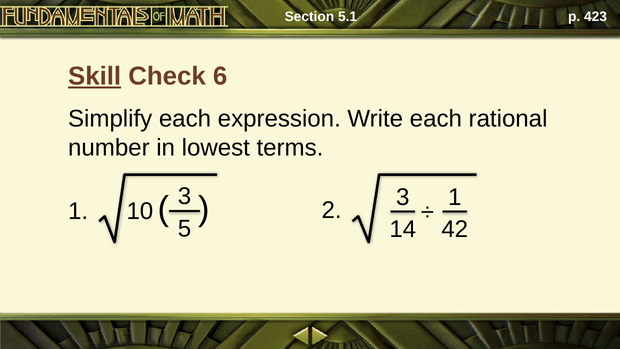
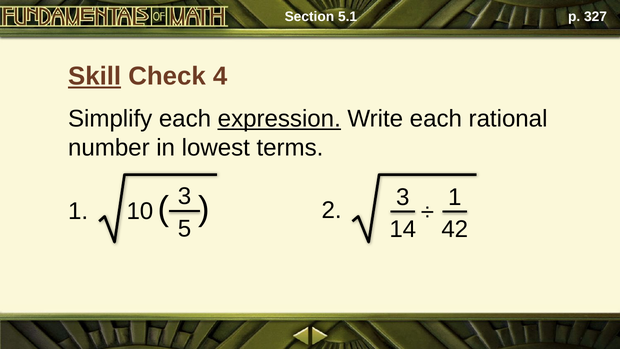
423: 423 -> 327
6: 6 -> 4
expression underline: none -> present
